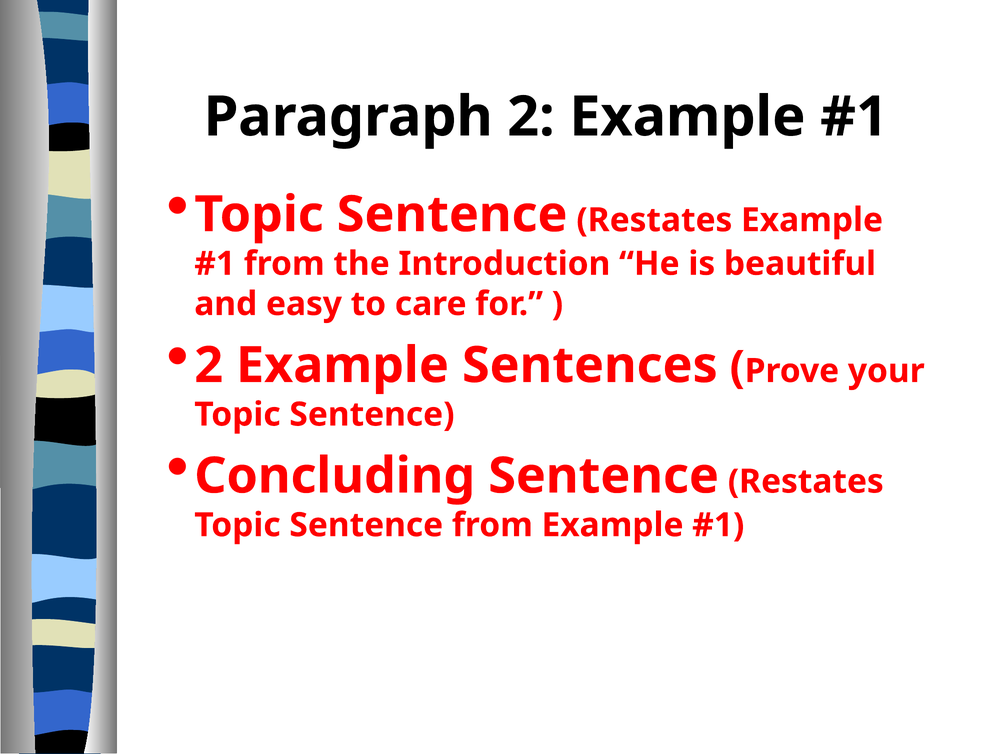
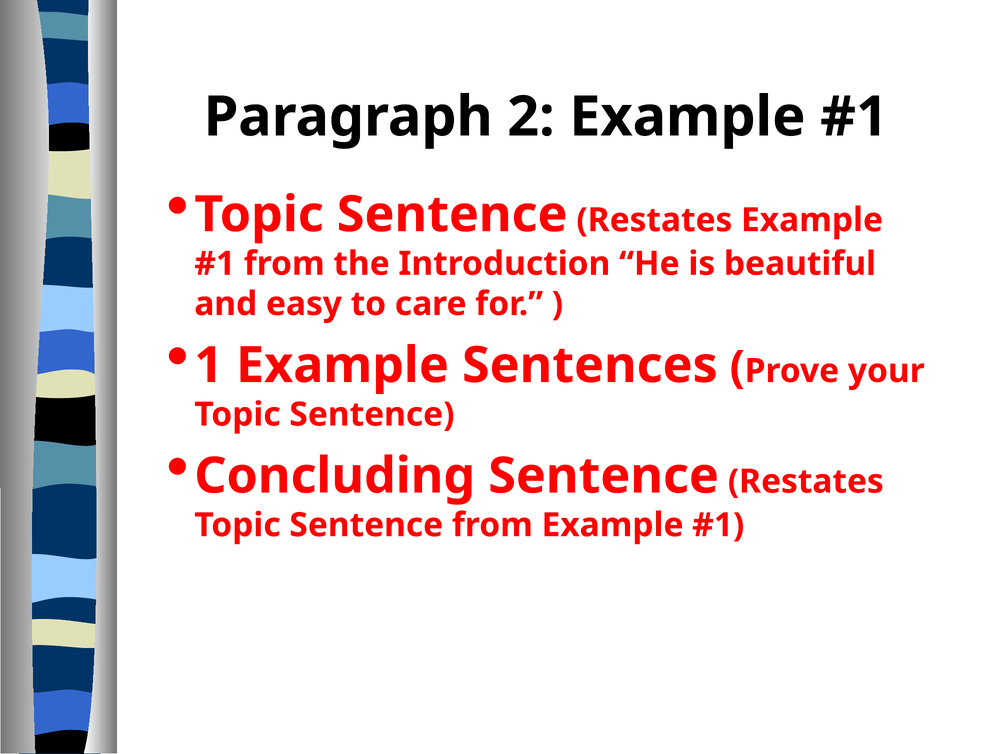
2 at (209, 365): 2 -> 1
